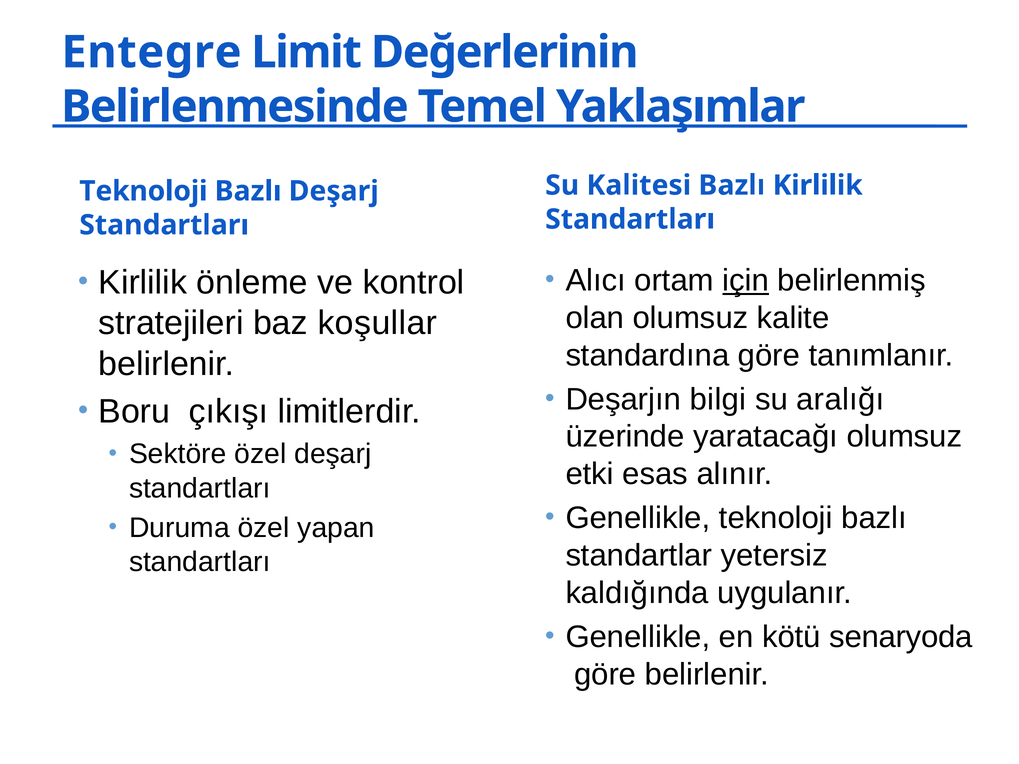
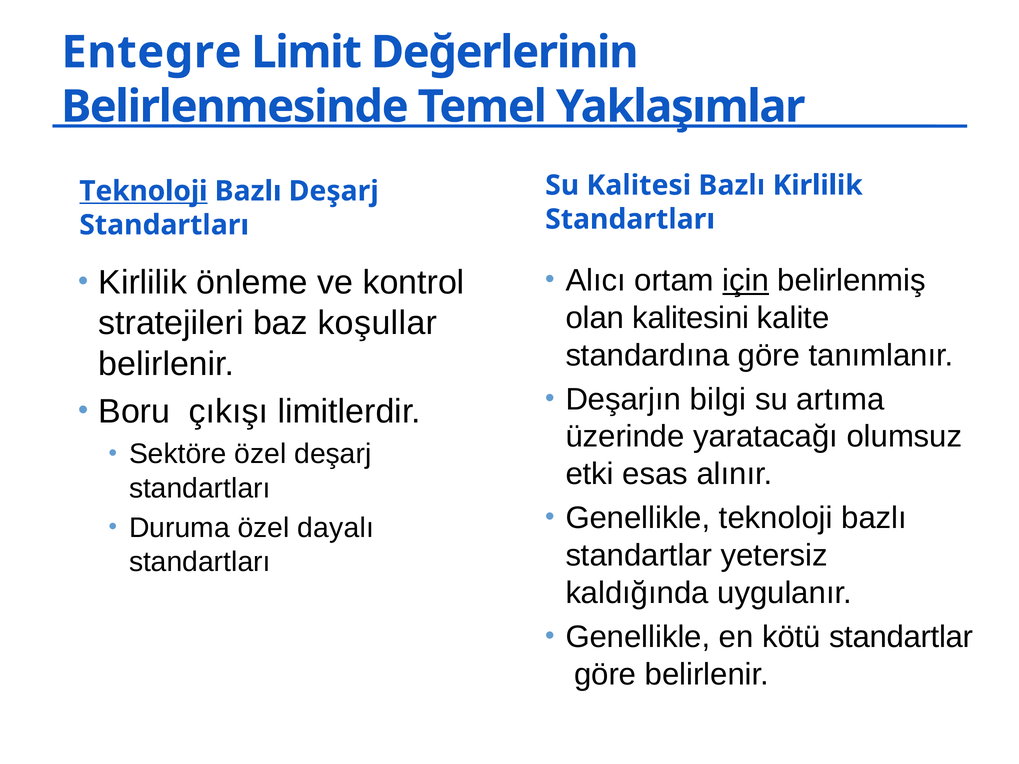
Teknoloji at (143, 191) underline: none -> present
olan olumsuz: olumsuz -> kalitesini
aralığı: aralığı -> artıma
yapan: yapan -> dayalı
kötü senaryoda: senaryoda -> standartlar
